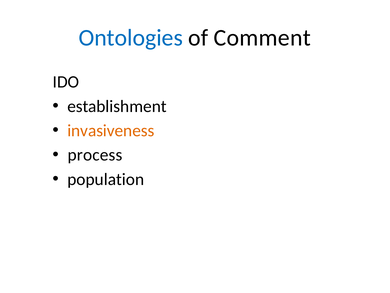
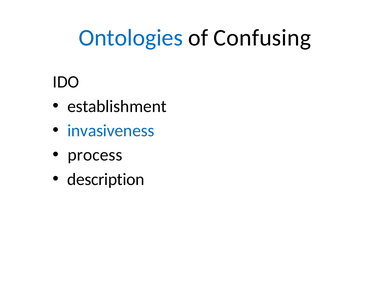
Comment: Comment -> Confusing
invasiveness colour: orange -> blue
population: population -> description
